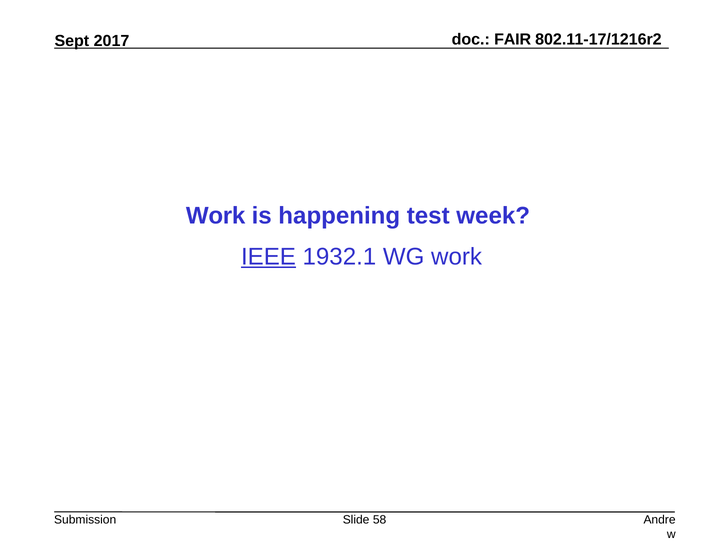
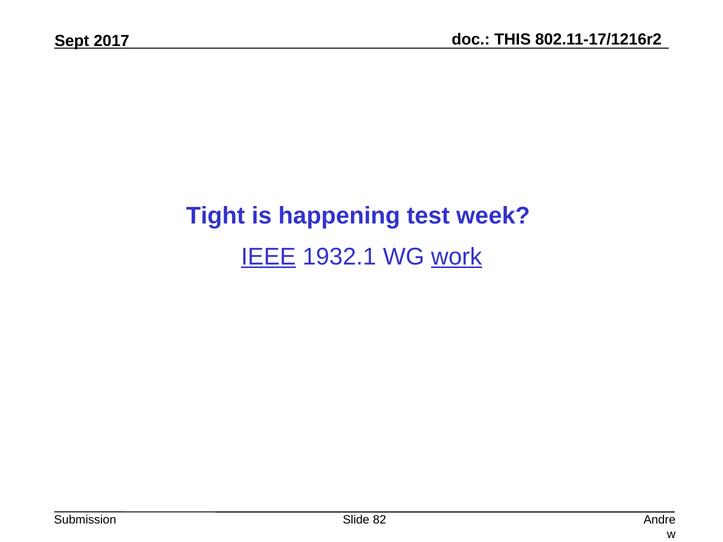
FAIR: FAIR -> THIS
Work at (216, 216): Work -> Tight
work at (457, 257) underline: none -> present
58: 58 -> 82
